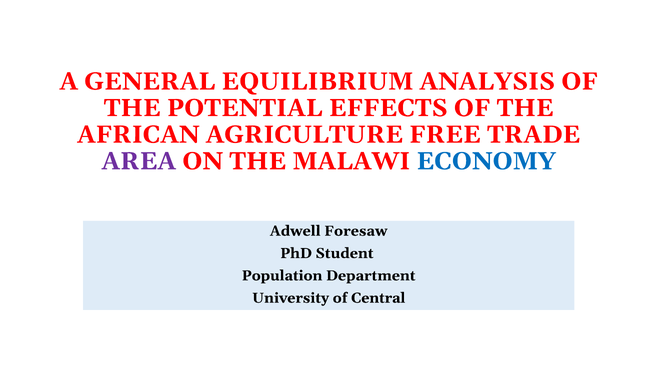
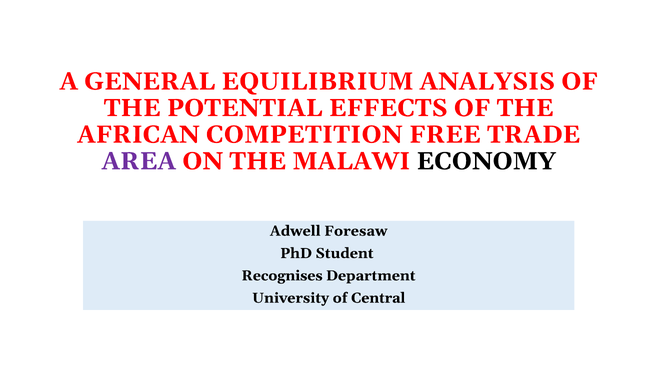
AGRICULTURE: AGRICULTURE -> COMPETITION
ECONOMY colour: blue -> black
Population: Population -> Recognises
